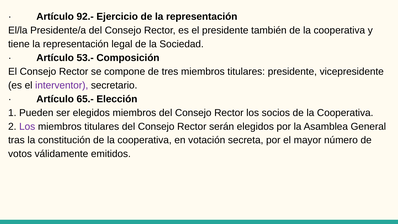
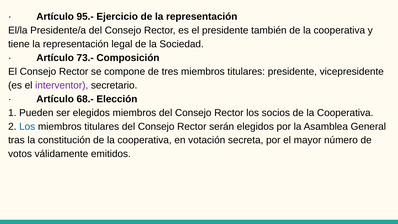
92.-: 92.- -> 95.-
53.-: 53.- -> 73.-
65.-: 65.- -> 68.-
Los at (27, 126) colour: purple -> blue
